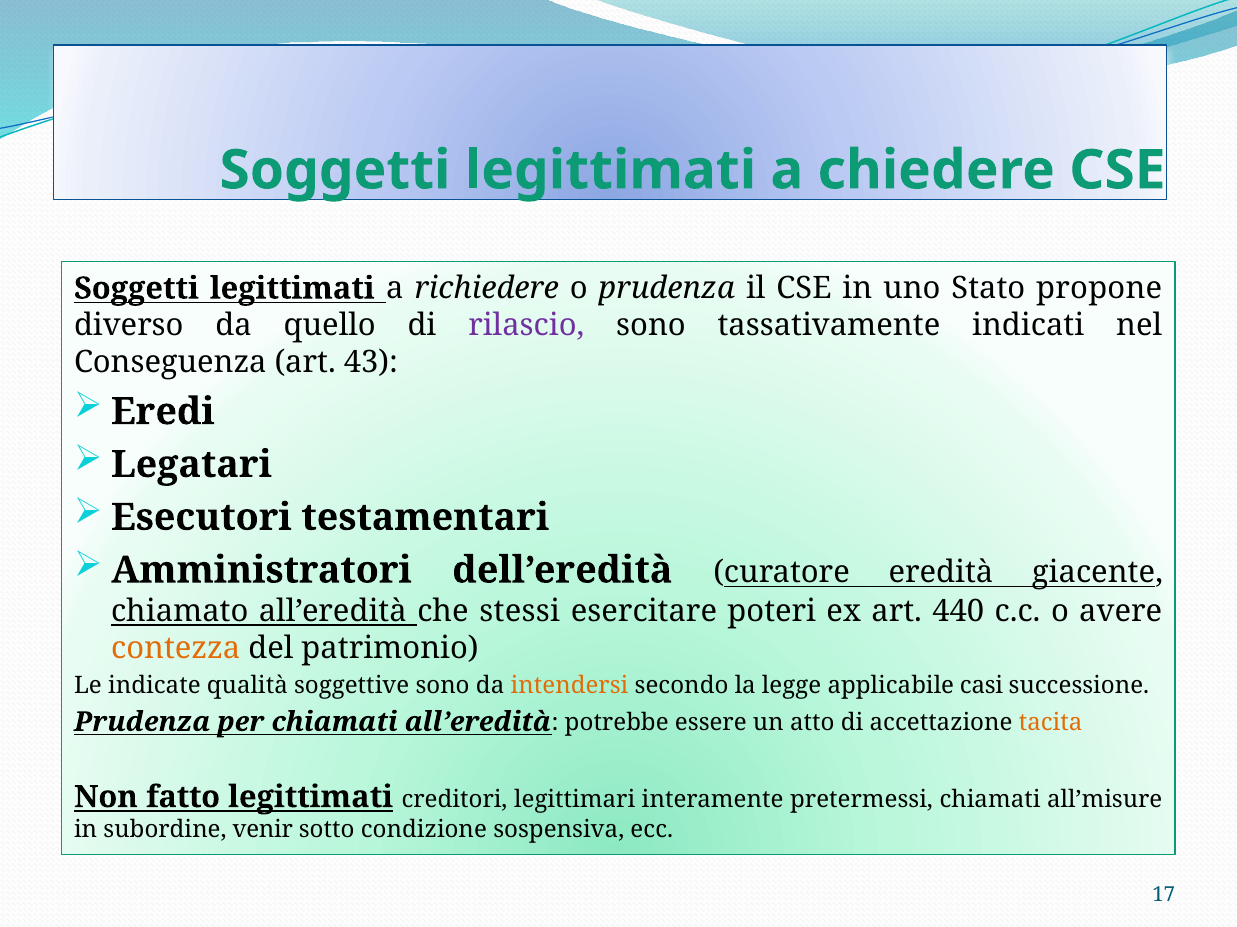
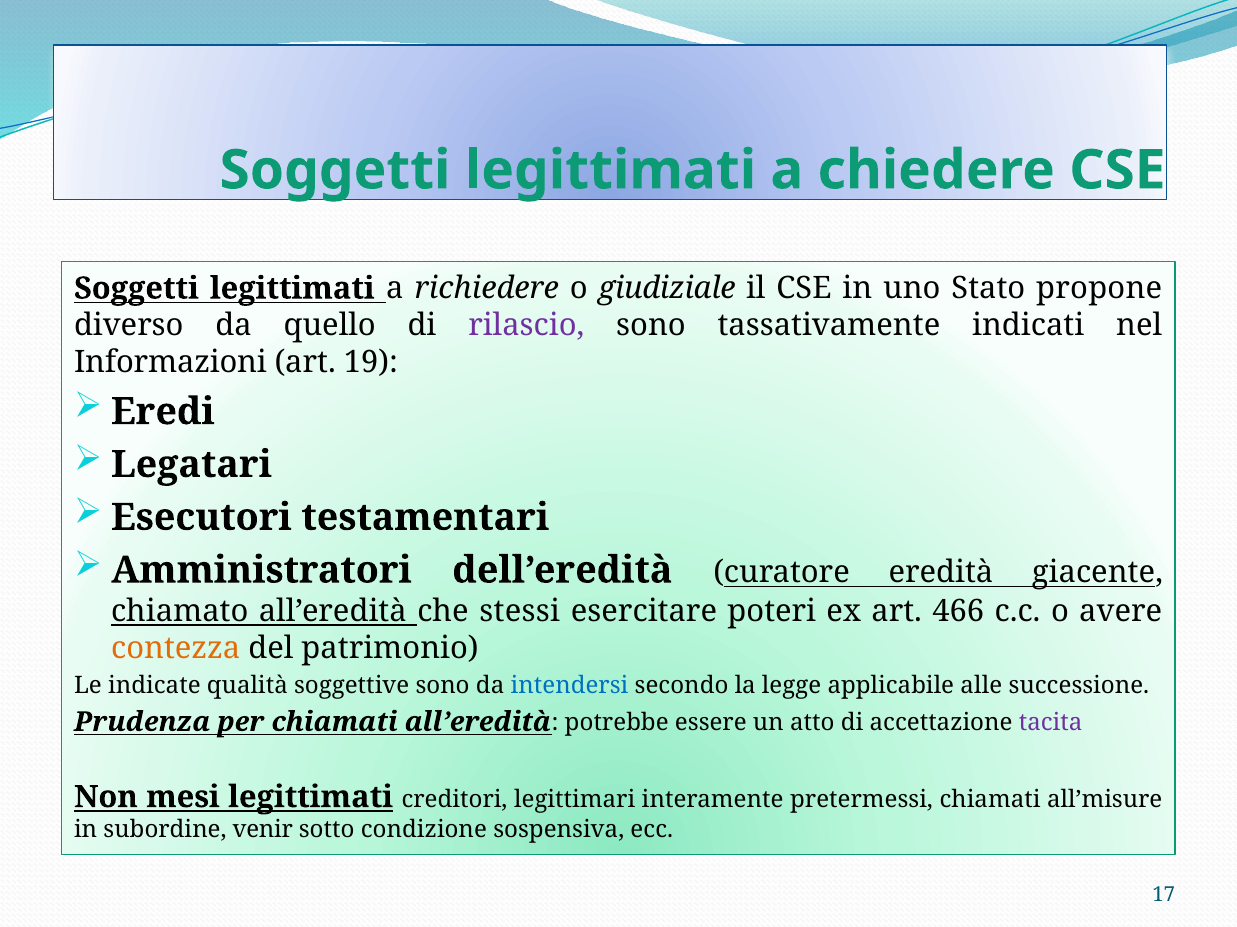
o prudenza: prudenza -> giudiziale
Conseguenza: Conseguenza -> Informazioni
43: 43 -> 19
440: 440 -> 466
intendersi colour: orange -> blue
casi: casi -> alle
tacita colour: orange -> purple
fatto: fatto -> mesi
